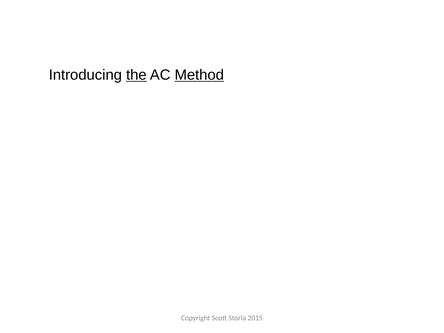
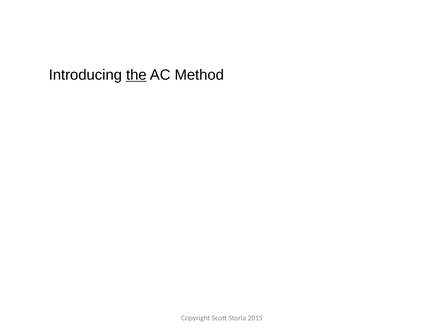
Method underline: present -> none
